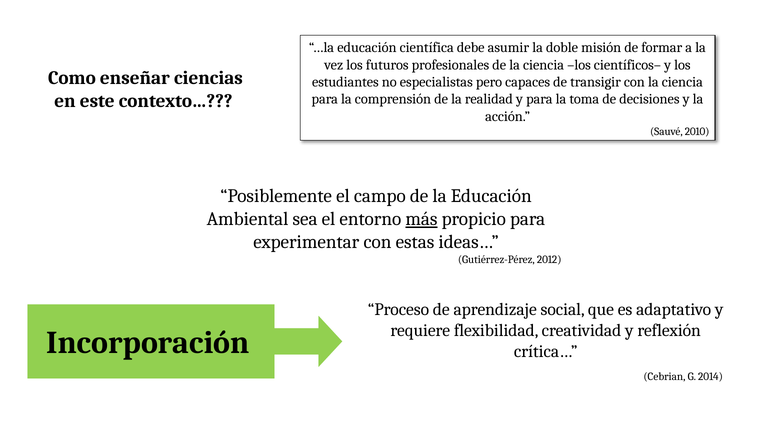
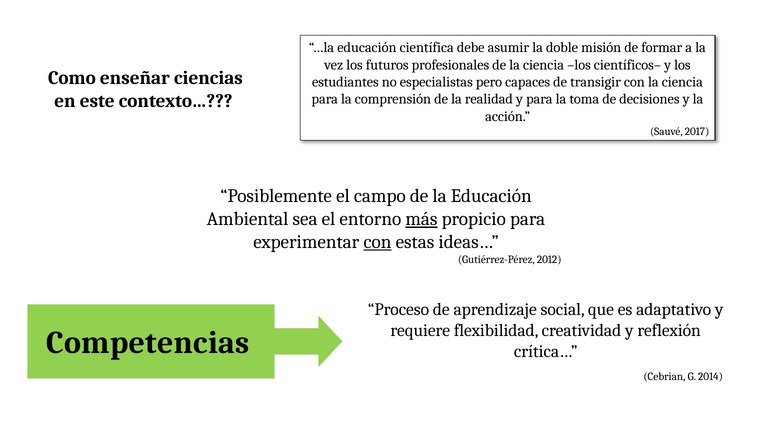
2010: 2010 -> 2017
con at (377, 242) underline: none -> present
Incorporación: Incorporación -> Competencias
